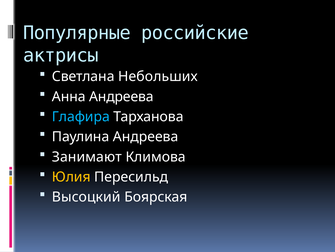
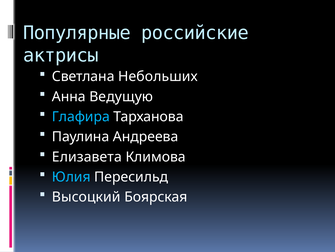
Анна Андреева: Андреева -> Ведущую
Занимают: Занимают -> Елизавета
Юлия colour: yellow -> light blue
